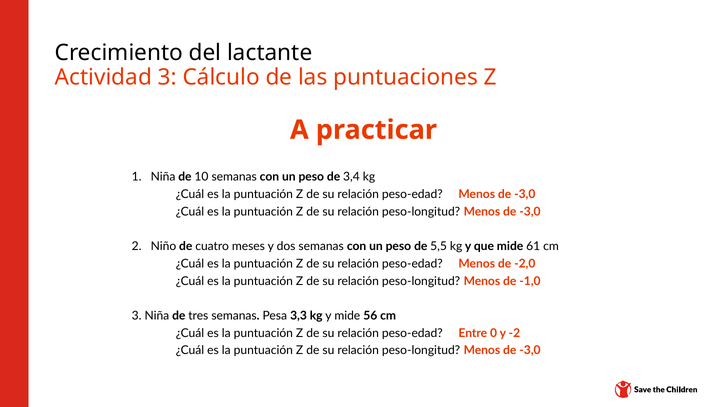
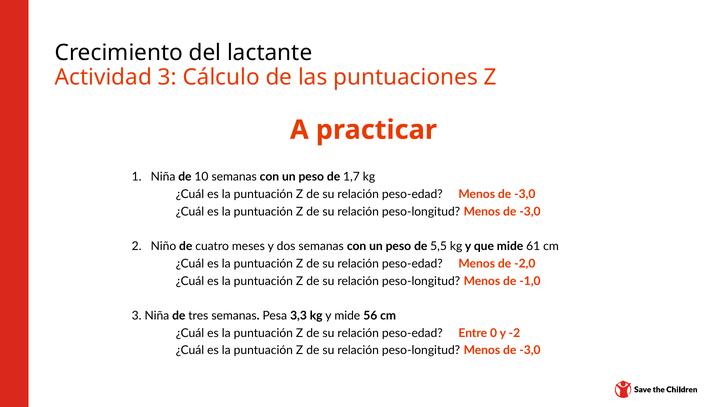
3,4: 3,4 -> 1,7
